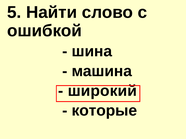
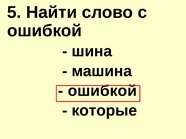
широкий at (102, 91): широкий -> ошибкой
